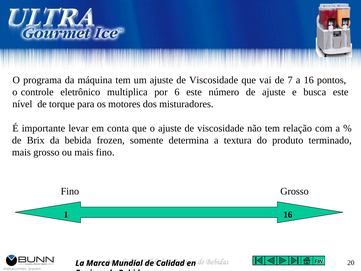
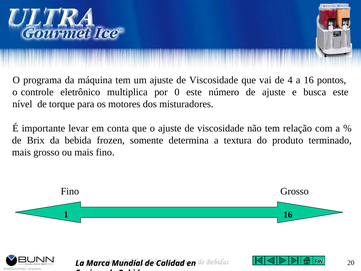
7: 7 -> 4
6: 6 -> 0
